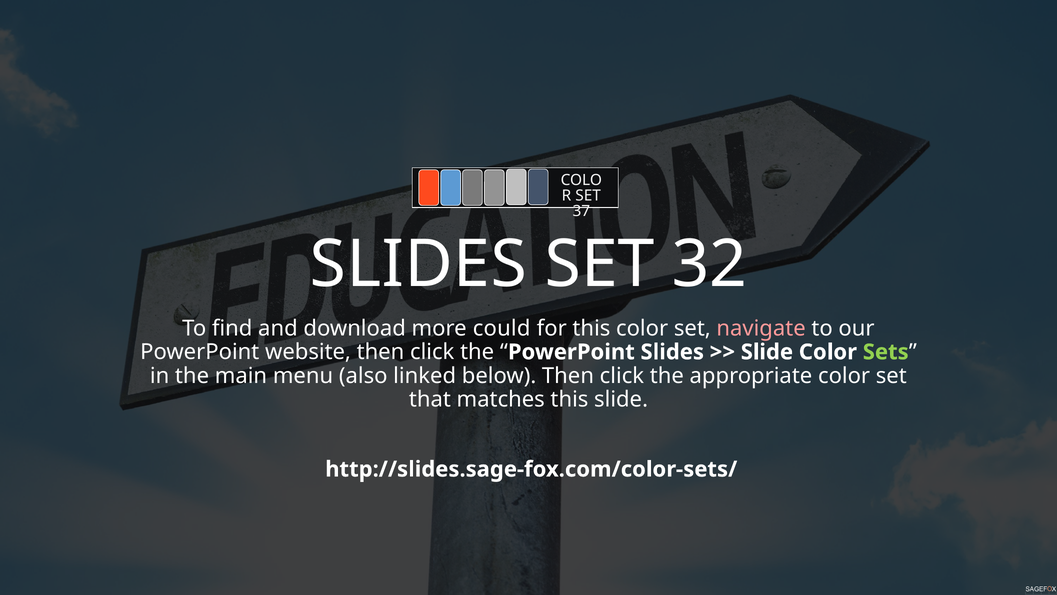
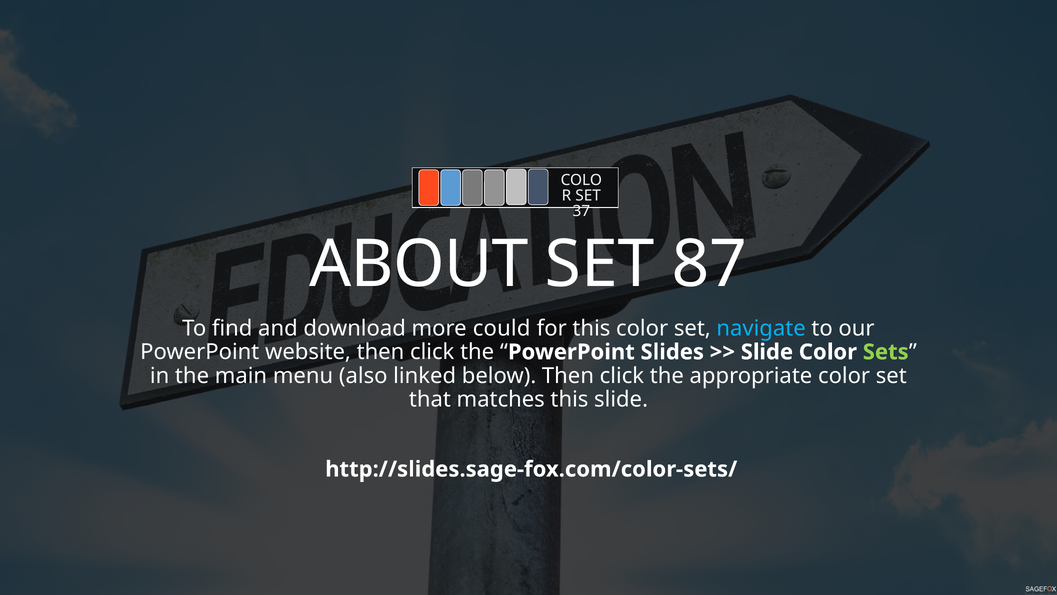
SLIDES at (418, 264): SLIDES -> ABOUT
32: 32 -> 87
navigate colour: pink -> light blue
